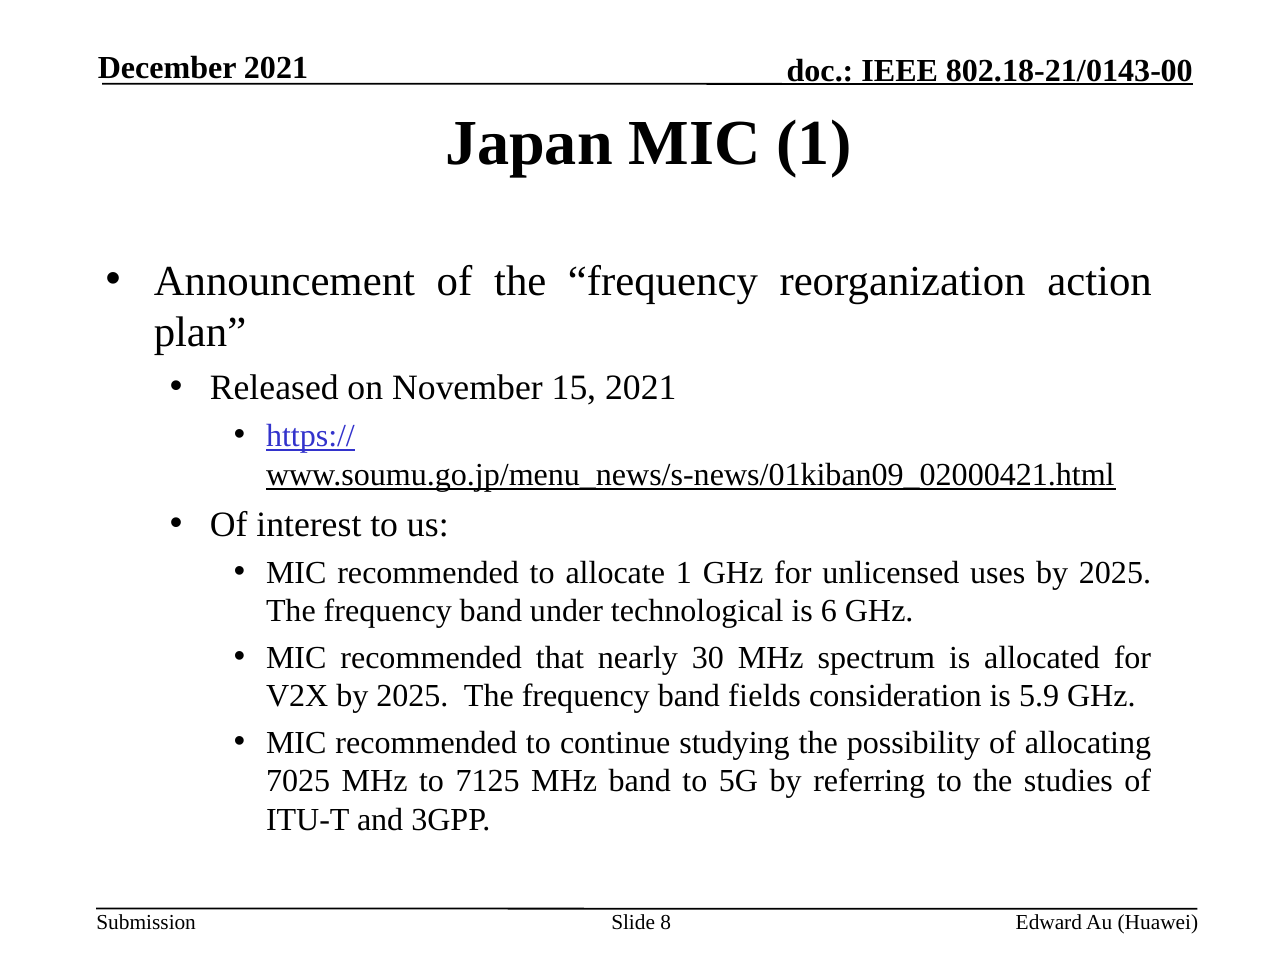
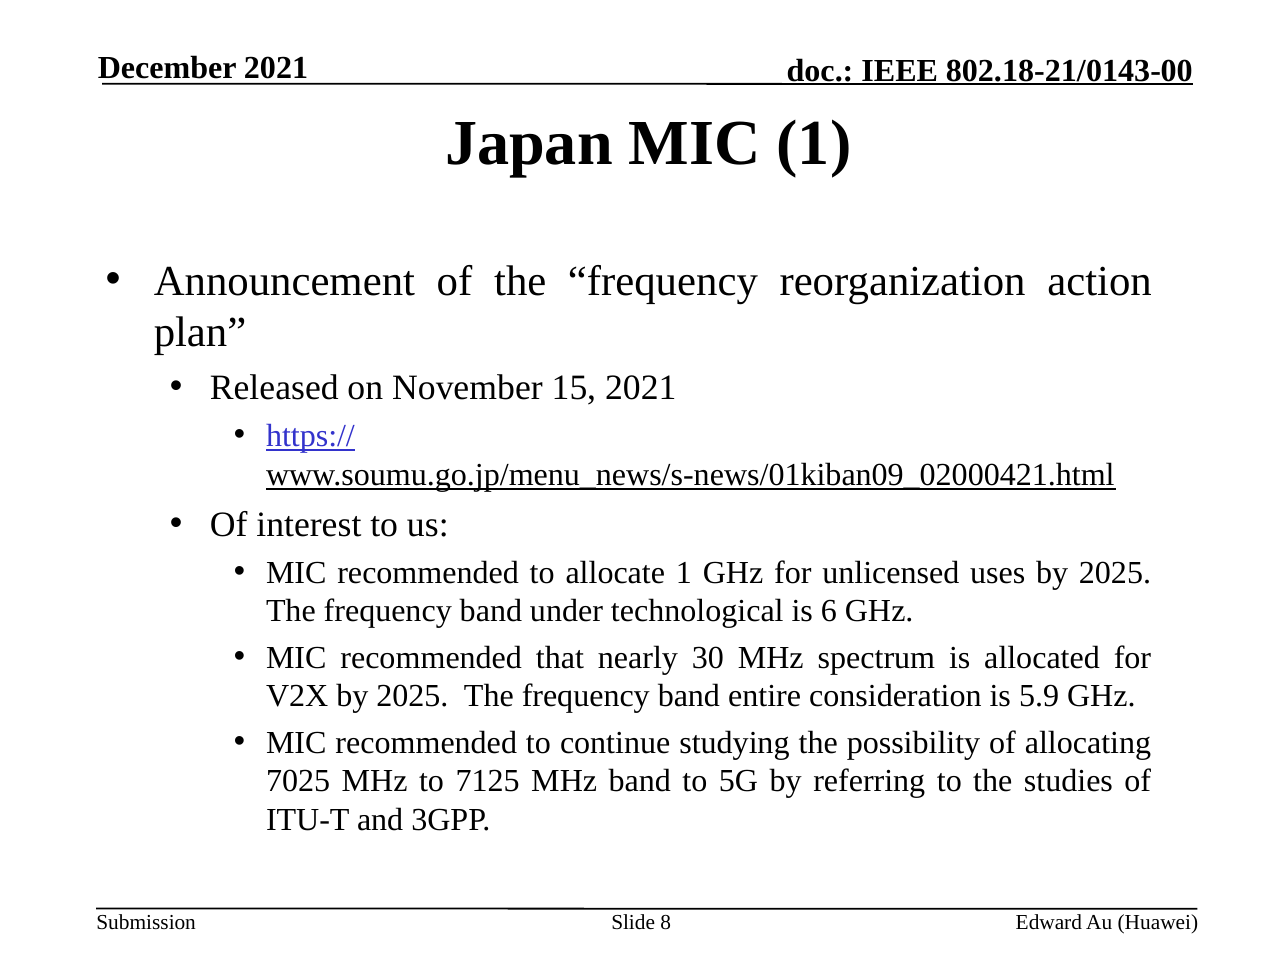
fields: fields -> entire
